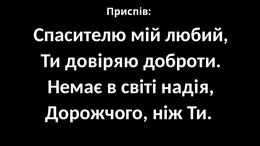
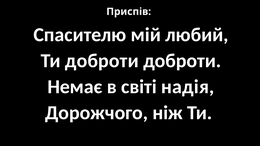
Ти довіряю: довіряю -> доброти
